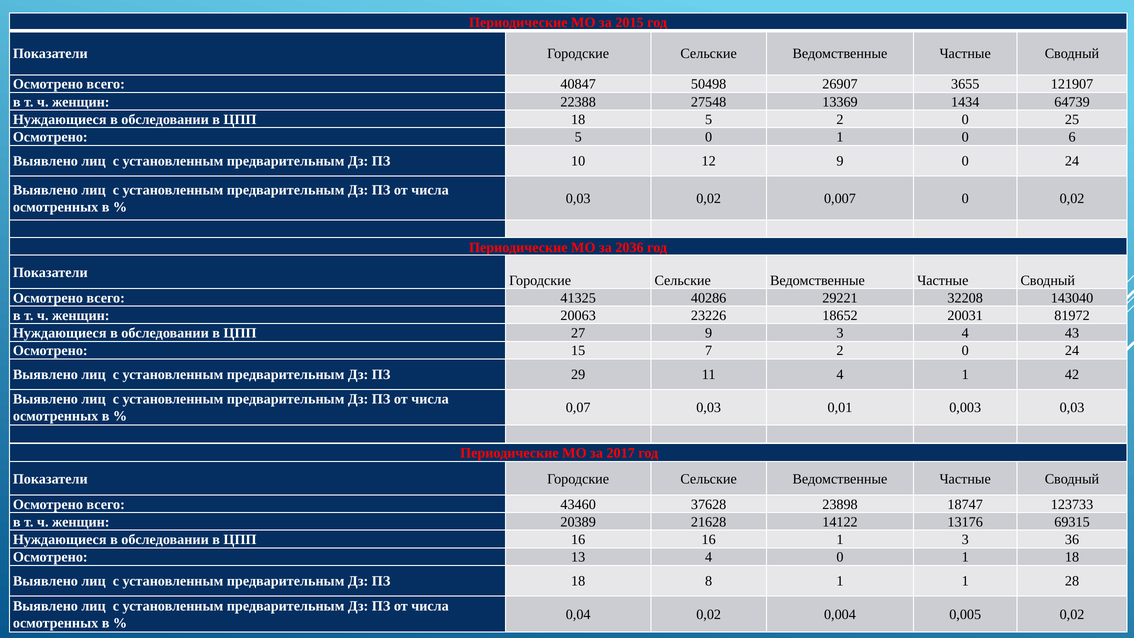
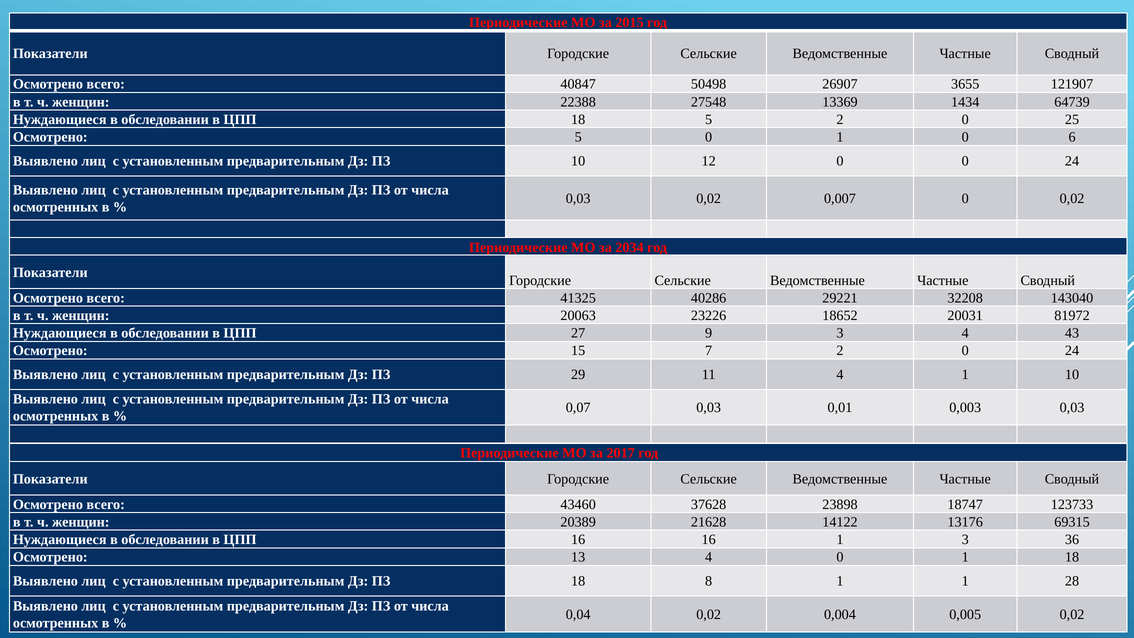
12 9: 9 -> 0
2036: 2036 -> 2034
1 42: 42 -> 10
